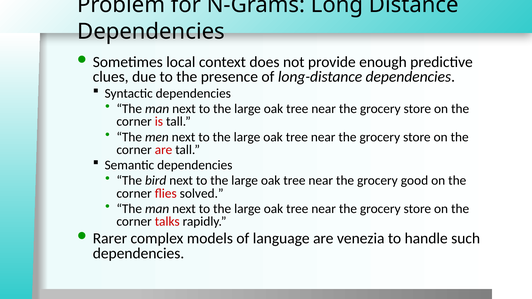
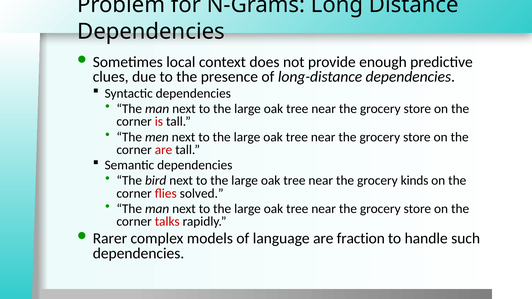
good: good -> kinds
venezia: venezia -> fraction
